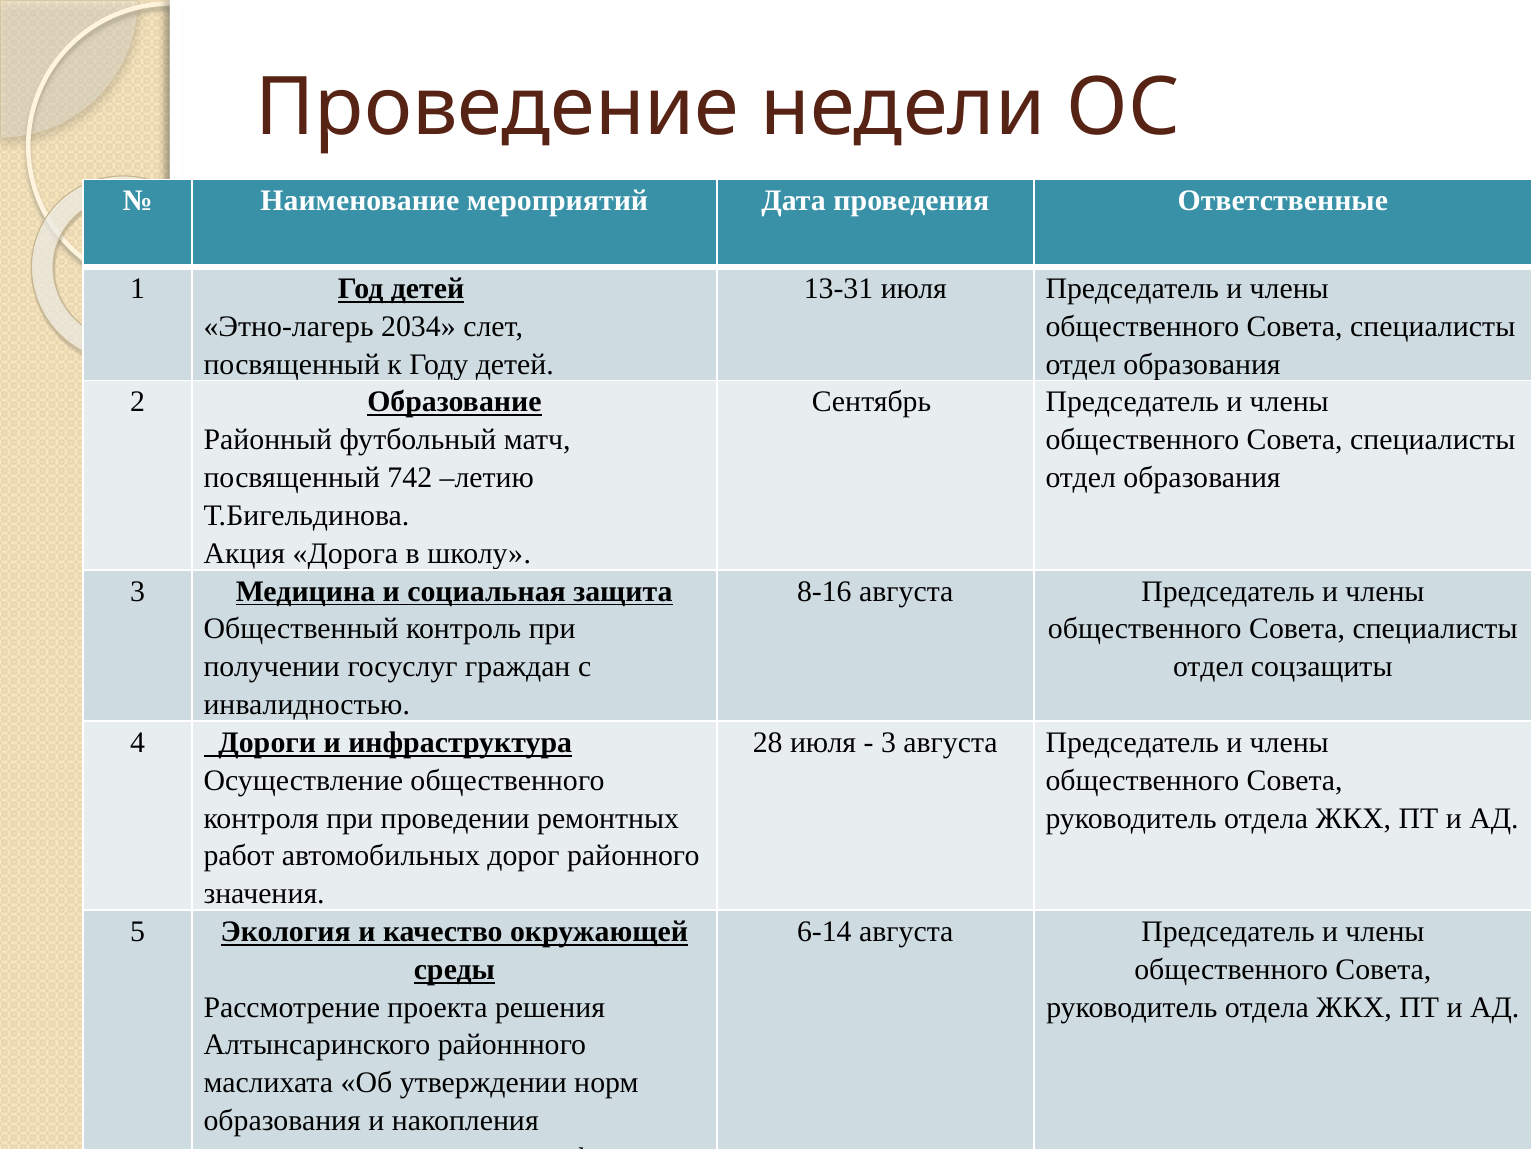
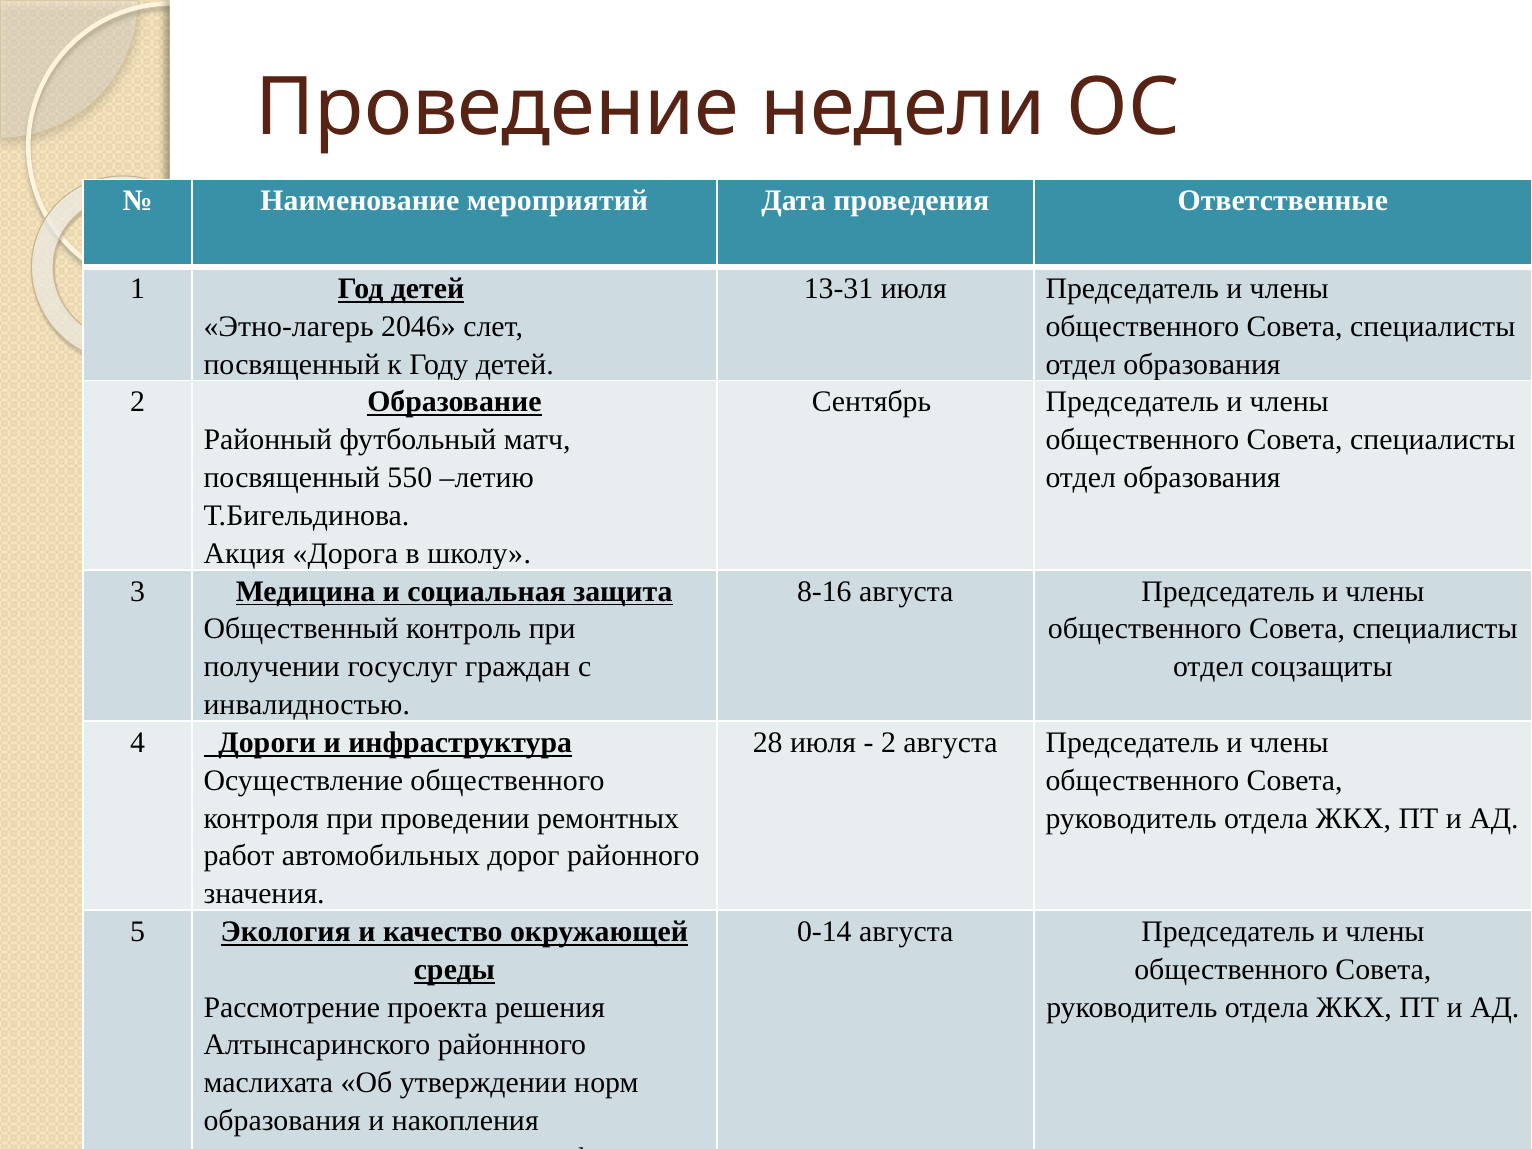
2034: 2034 -> 2046
742: 742 -> 550
3 at (889, 743): 3 -> 2
6-14: 6-14 -> 0-14
